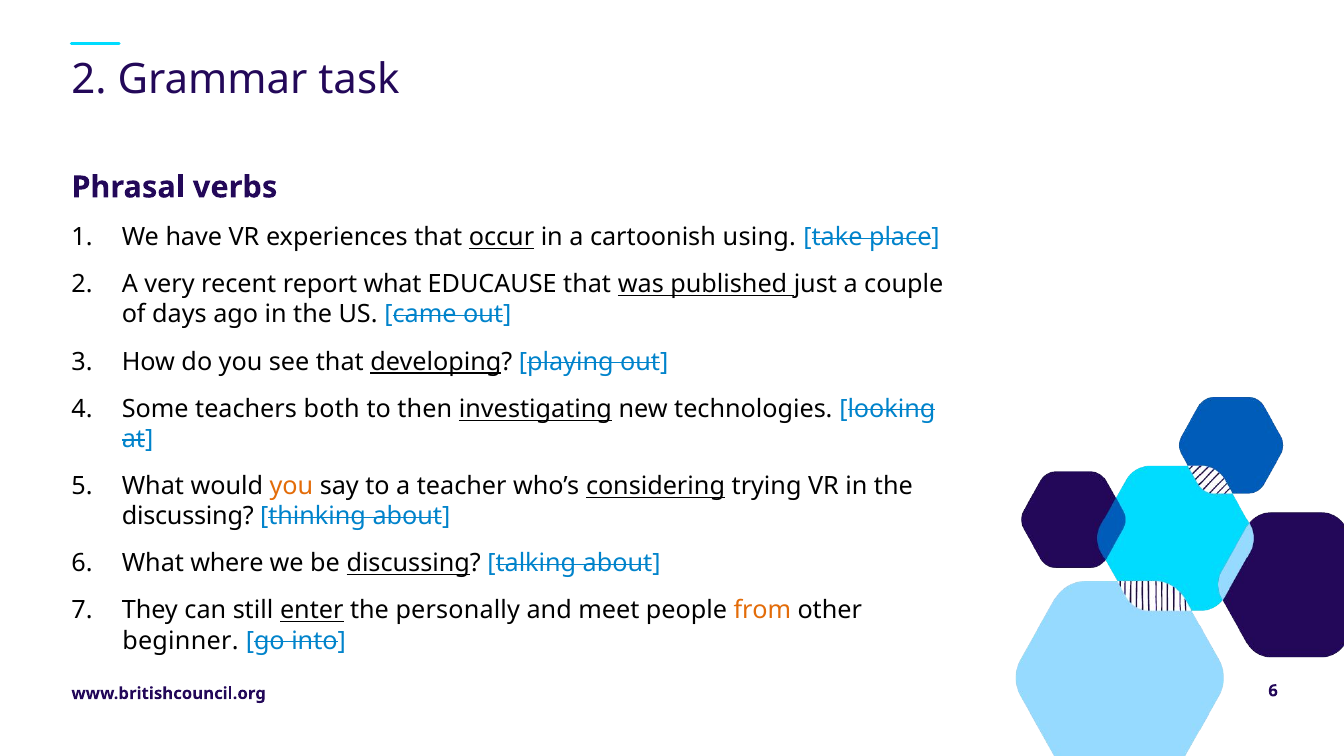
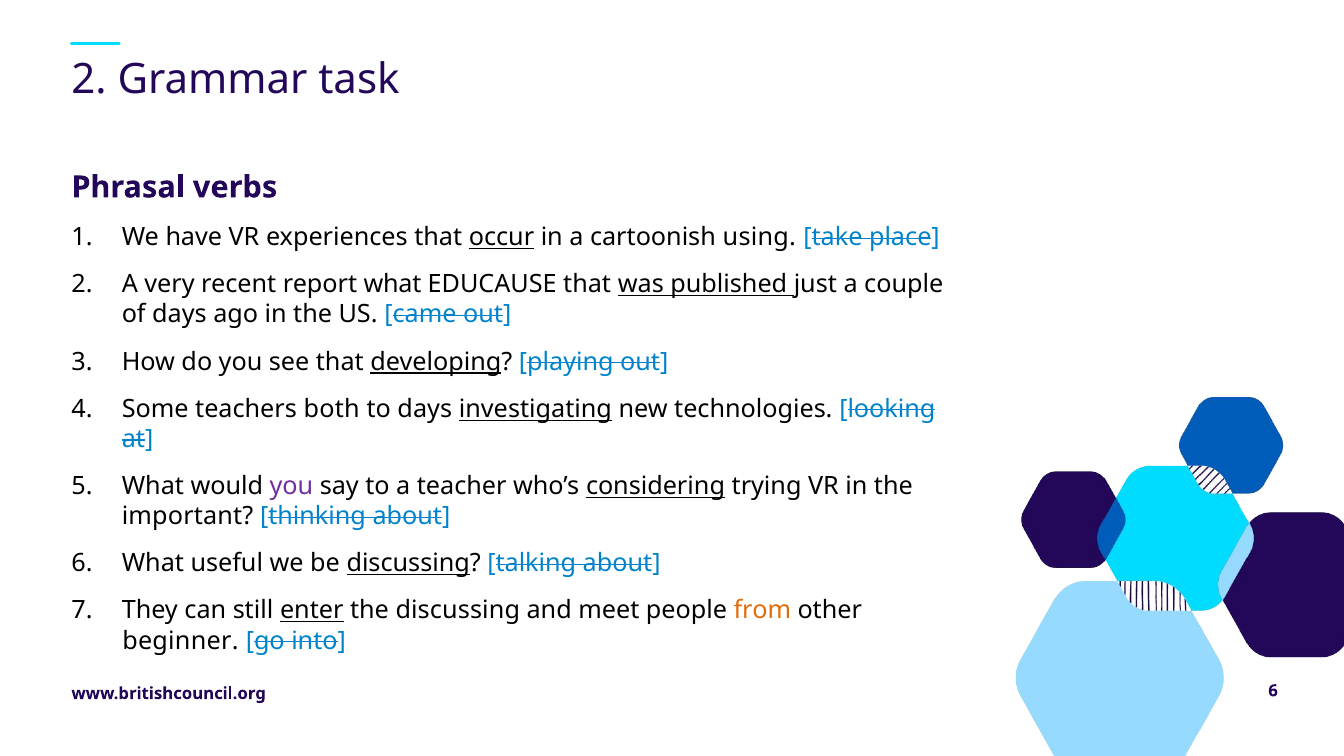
to then: then -> days
you at (291, 486) colour: orange -> purple
discussing at (188, 516): discussing -> important
where: where -> useful
the personally: personally -> discussing
